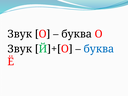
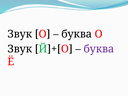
буква at (99, 49) colour: blue -> purple
